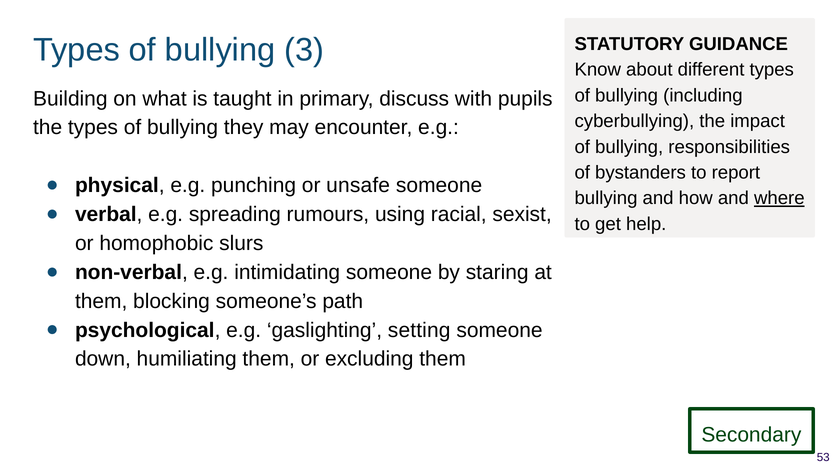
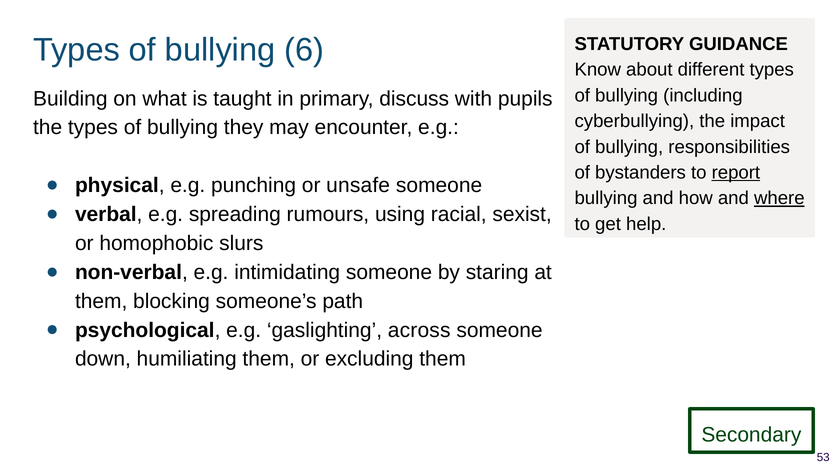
3: 3 -> 6
report underline: none -> present
setting: setting -> across
